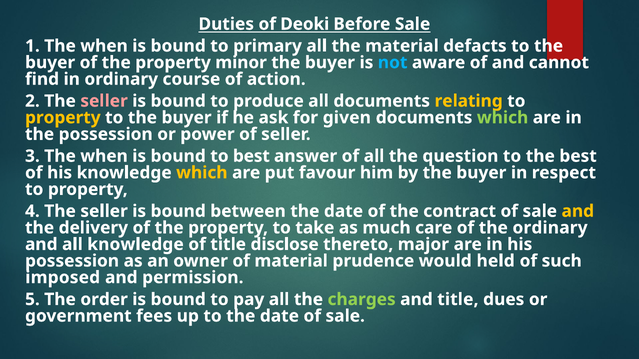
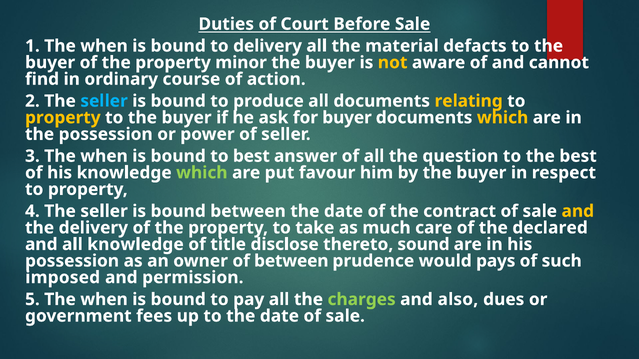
Deoki: Deoki -> Court
to primary: primary -> delivery
not colour: light blue -> yellow
seller at (104, 101) colour: pink -> light blue
for given: given -> buyer
which at (503, 118) colour: light green -> yellow
which at (202, 173) colour: yellow -> light green
the ordinary: ordinary -> declared
major: major -> sound
of material: material -> between
held: held -> pays
5 The order: order -> when
and title: title -> also
